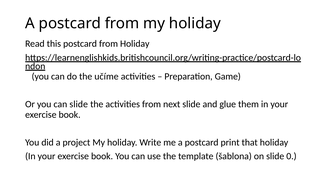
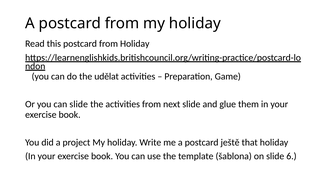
učíme: učíme -> udělat
print: print -> ještě
0: 0 -> 6
